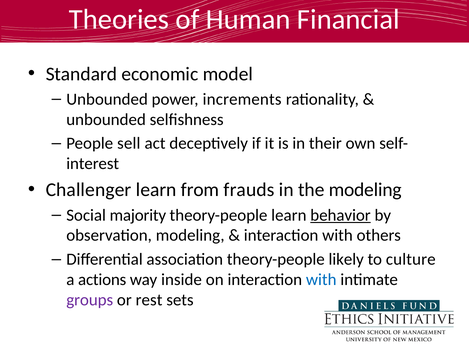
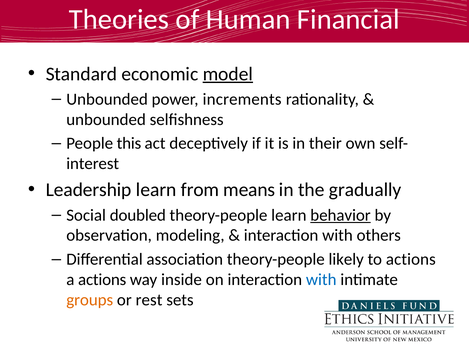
model underline: none -> present
sell: sell -> this
Challenger: Challenger -> Leadership
frauds: frauds -> means
the modeling: modeling -> gradually
majority: majority -> doubled
to culture: culture -> actions
groups colour: purple -> orange
